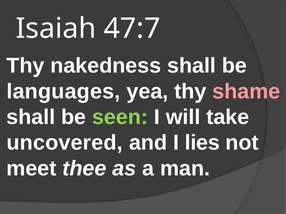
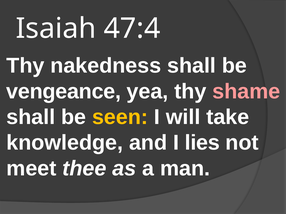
47:7: 47:7 -> 47:4
languages: languages -> vengeance
seen colour: light green -> yellow
uncovered: uncovered -> knowledge
